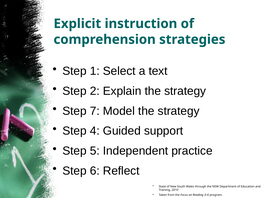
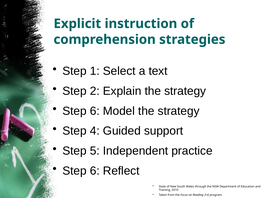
7 at (95, 111): 7 -> 6
